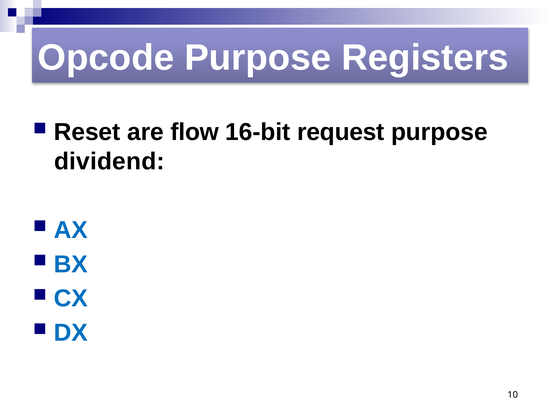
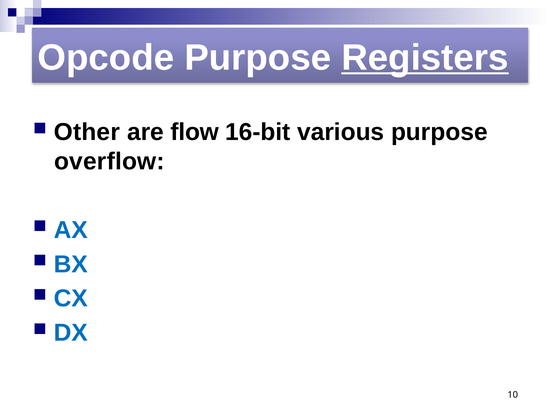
Registers underline: none -> present
Reset: Reset -> Other
request: request -> various
dividend: dividend -> overflow
